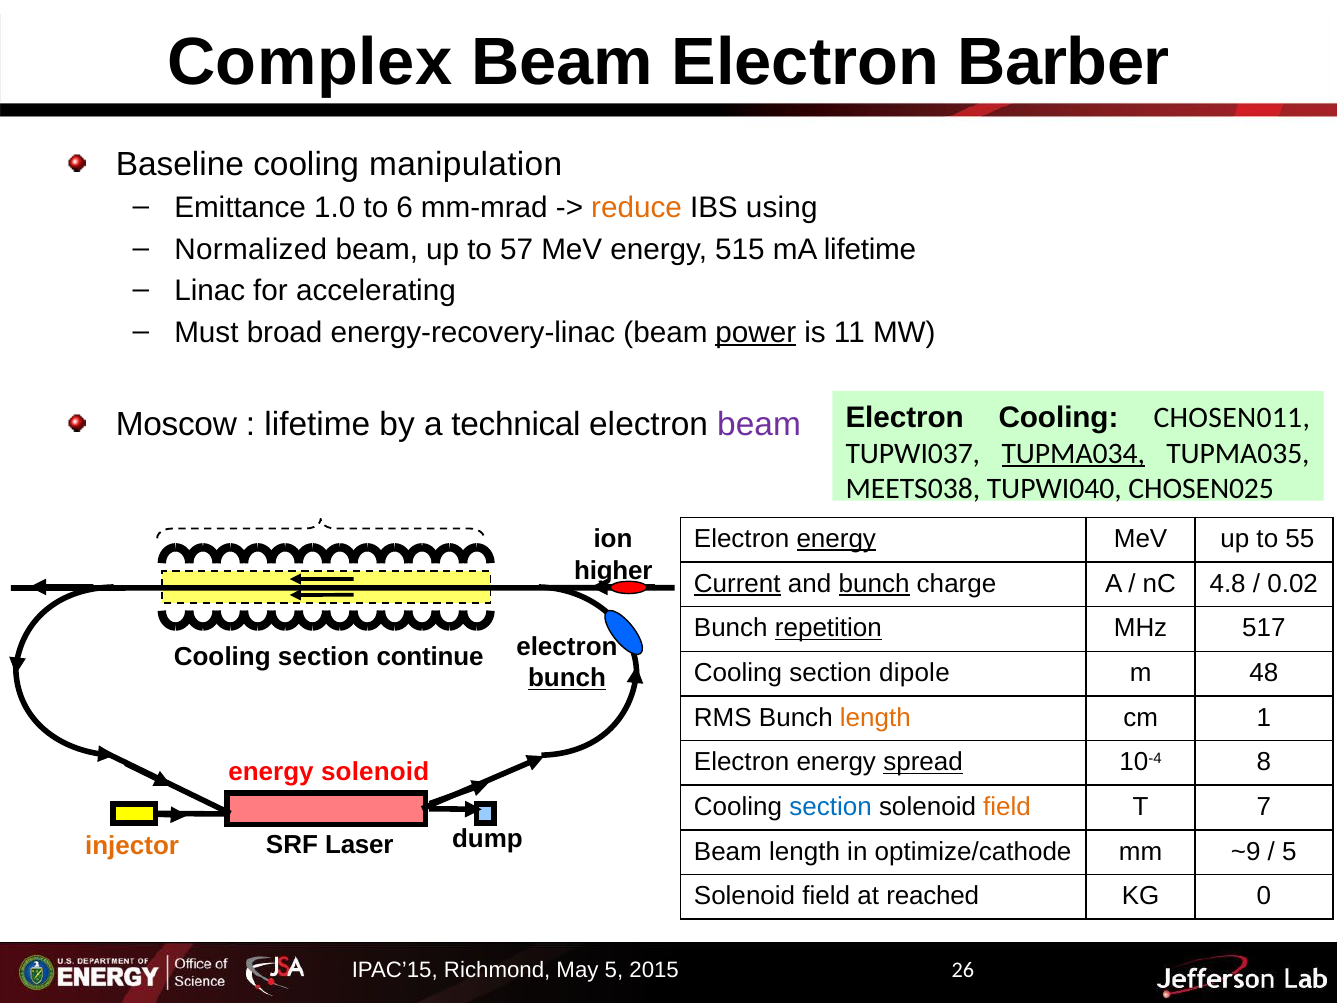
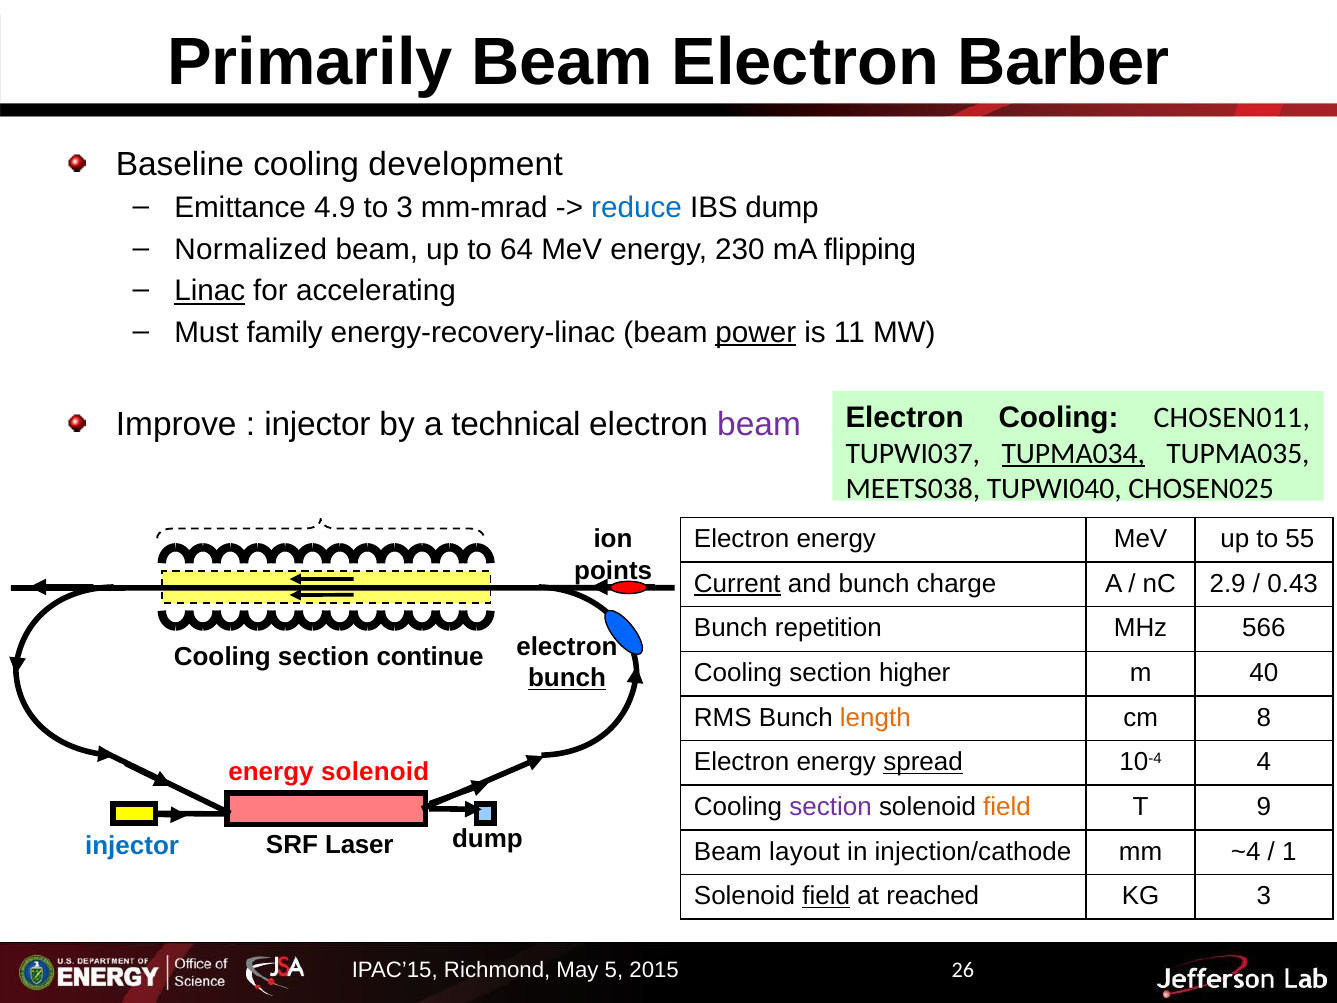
Complex: Complex -> Primarily
manipulation: manipulation -> development
1.0: 1.0 -> 4.9
to 6: 6 -> 3
reduce colour: orange -> blue
IBS using: using -> dump
57: 57 -> 64
515: 515 -> 230
mA lifetime: lifetime -> flipping
Linac underline: none -> present
broad: broad -> family
Moscow: Moscow -> Improve
lifetime at (317, 424): lifetime -> injector
energy at (836, 539) underline: present -> none
higher: higher -> points
bunch at (874, 584) underline: present -> none
4.8: 4.8 -> 2.9
0.02: 0.02 -> 0.43
repetition underline: present -> none
517: 517 -> 566
dipole: dipole -> higher
48: 48 -> 40
1: 1 -> 8
8: 8 -> 4
section at (831, 807) colour: blue -> purple
7: 7 -> 9
injector at (132, 845) colour: orange -> blue
Beam length: length -> layout
optimize/cathode: optimize/cathode -> injection/cathode
~9: ~9 -> ~4
5 at (1289, 851): 5 -> 1
field at (826, 896) underline: none -> present
KG 0: 0 -> 3
